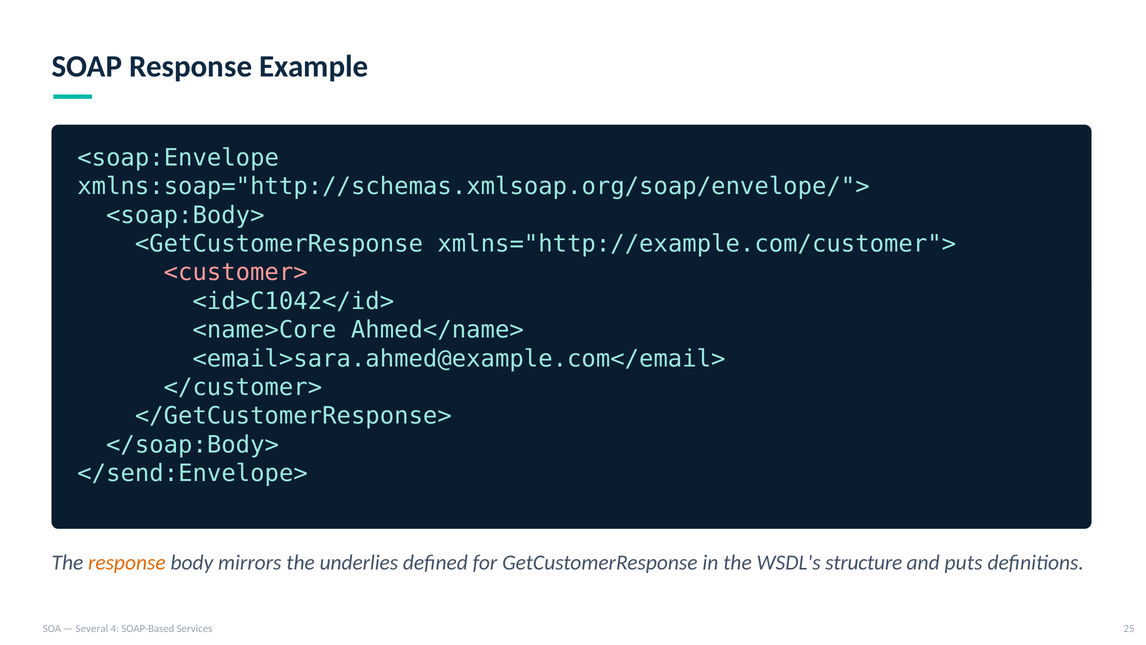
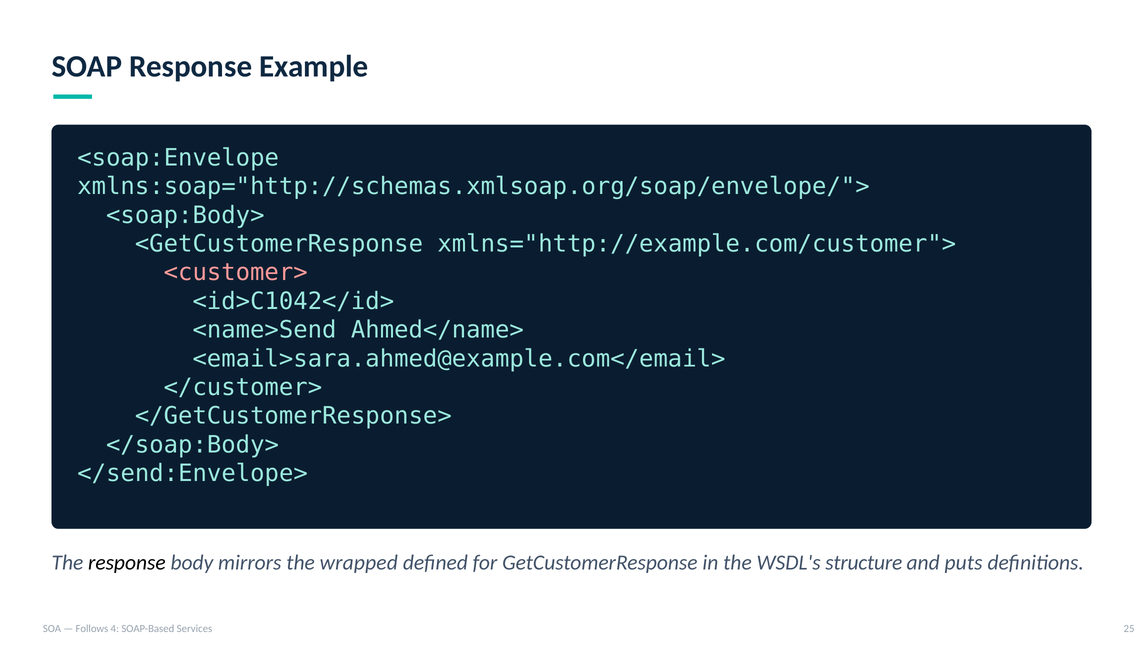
<name>Core: <name>Core -> <name>Send
response at (127, 562) colour: orange -> black
underlies: underlies -> wrapped
Several: Several -> Follows
